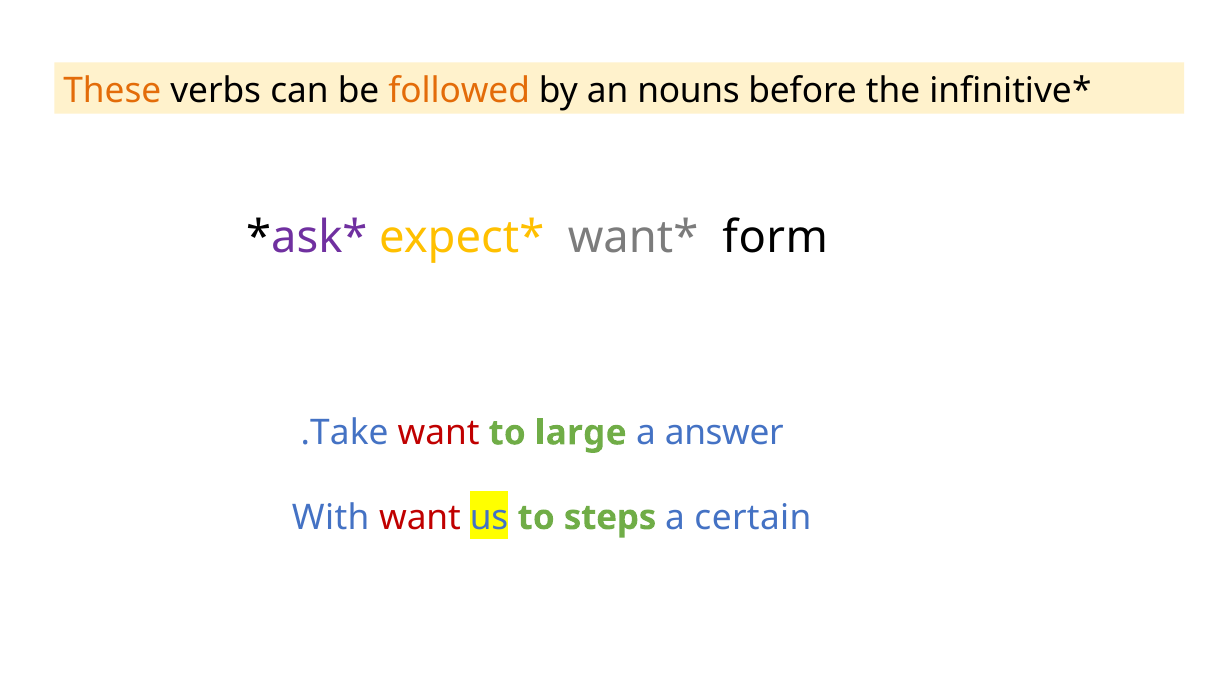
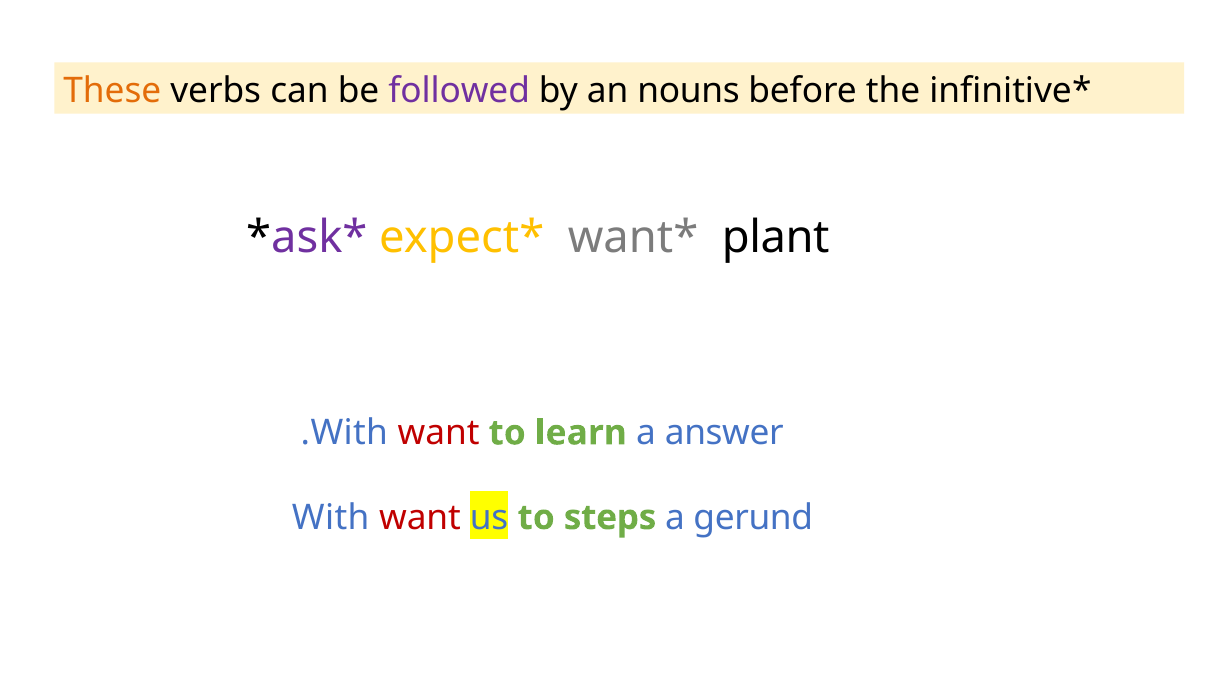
followed colour: orange -> purple
form: form -> plant
Take at (349, 433): Take -> With
large: large -> learn
certain: certain -> gerund
